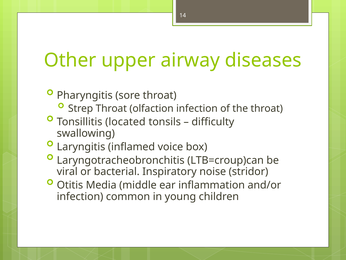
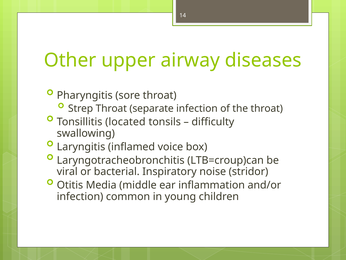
olfaction: olfaction -> separate
